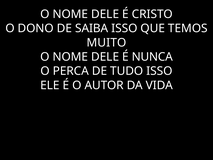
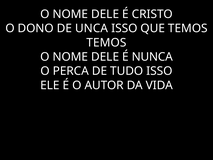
SAIBA: SAIBA -> UNCA
MUITO at (106, 43): MUITO -> TEMOS
